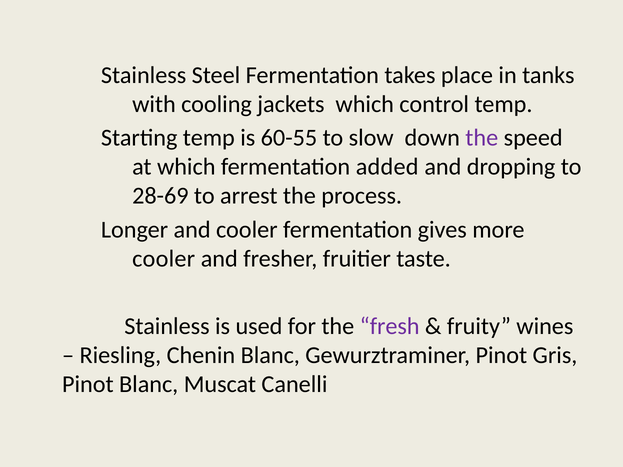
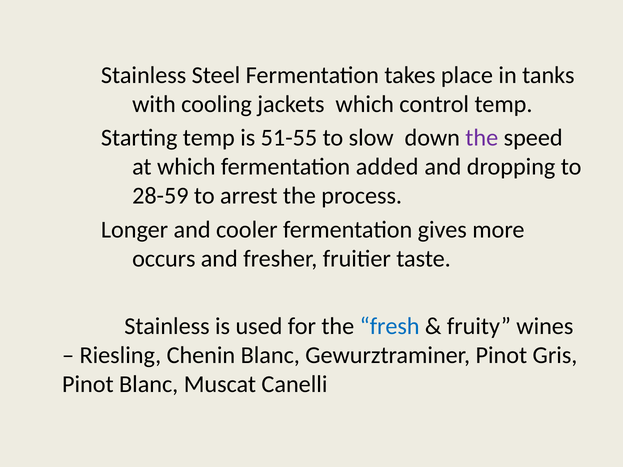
60-55: 60-55 -> 51-55
28-69: 28-69 -> 28-59
cooler at (164, 259): cooler -> occurs
fresh colour: purple -> blue
